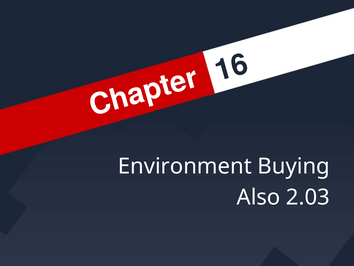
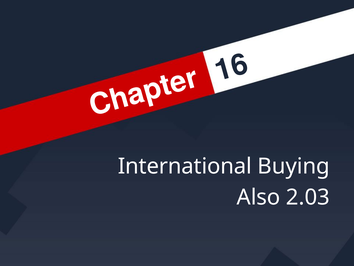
Environment: Environment -> International
